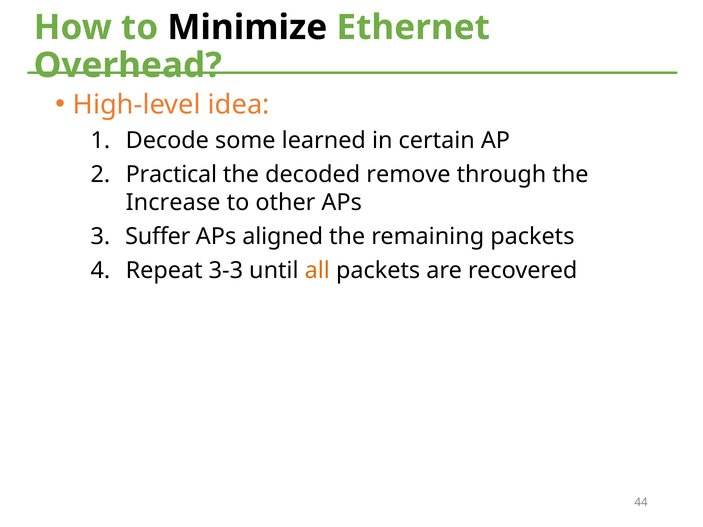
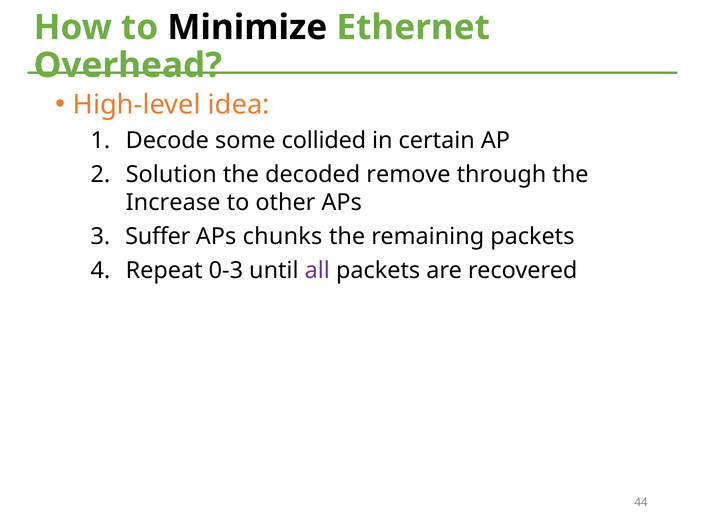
learned: learned -> collided
Practical: Practical -> Solution
aligned: aligned -> chunks
3-3: 3-3 -> 0-3
all colour: orange -> purple
